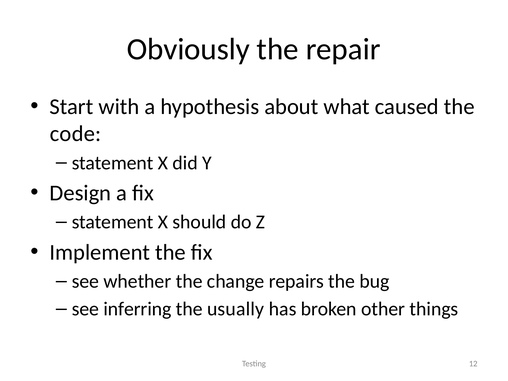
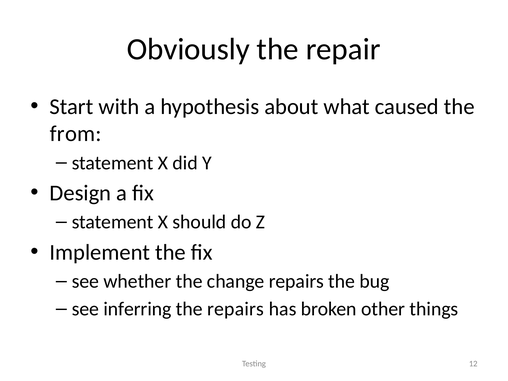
code: code -> from
the usually: usually -> repairs
